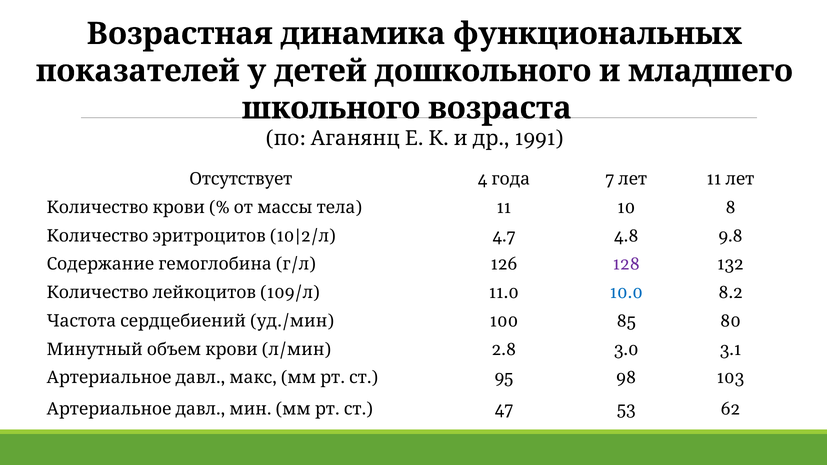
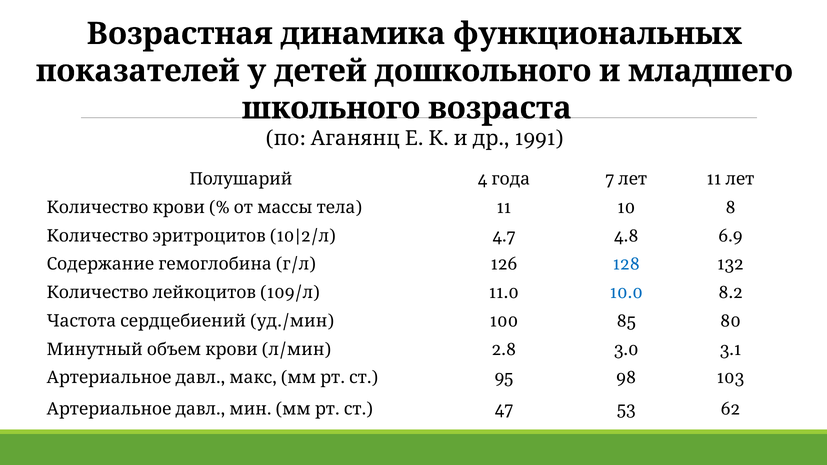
Отсутствует: Отсутствует -> Полушарий
9.8: 9.8 -> 6.9
128 colour: purple -> blue
